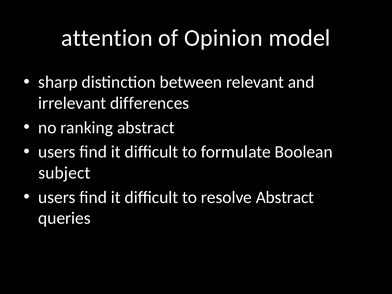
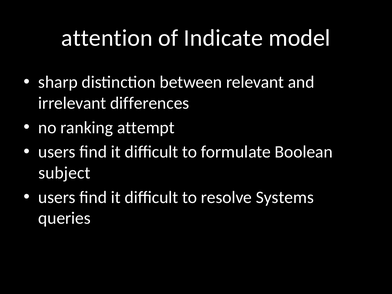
Opinion: Opinion -> Indicate
ranking abstract: abstract -> attempt
resolve Abstract: Abstract -> Systems
